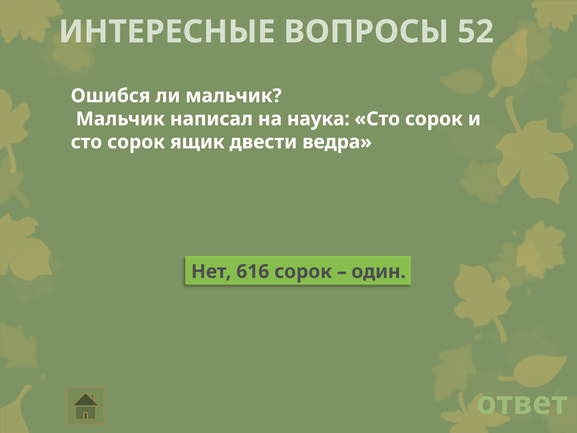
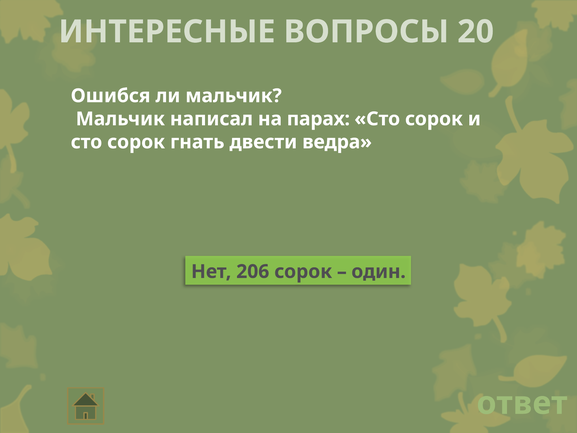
52: 52 -> 20
наука: наука -> парах
ящик: ящик -> гнать
616: 616 -> 206
